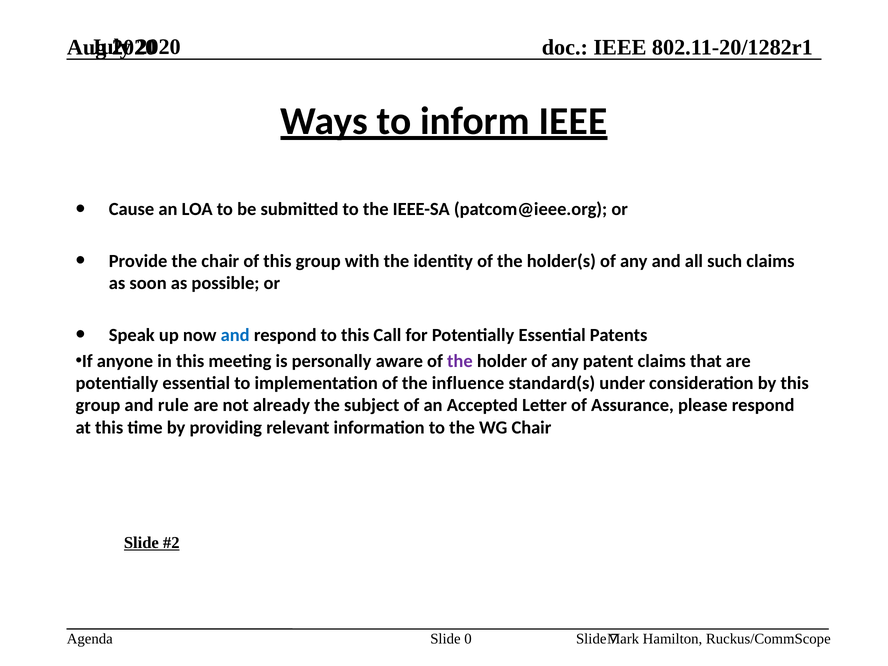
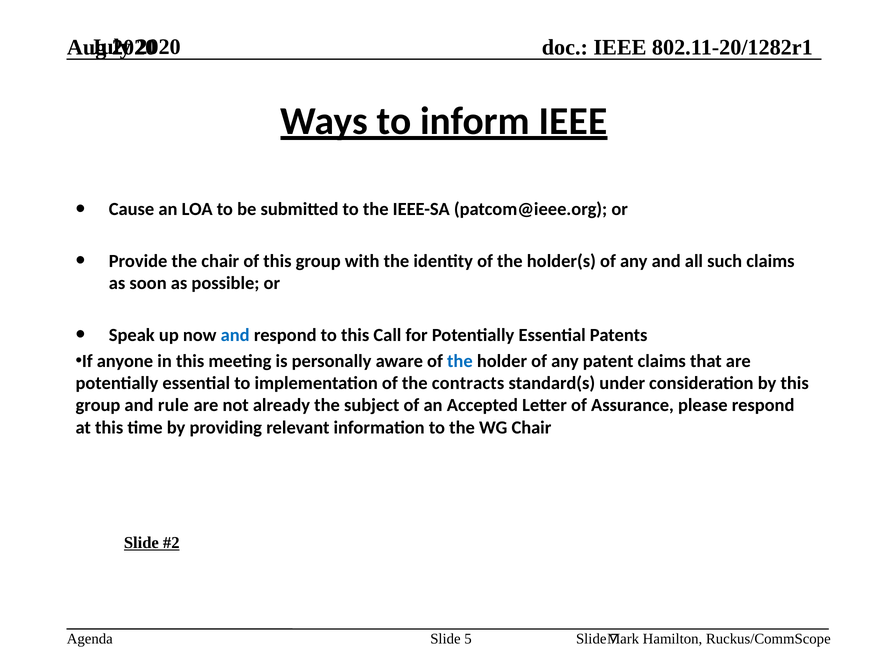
the at (460, 361) colour: purple -> blue
influence: influence -> contracts
0: 0 -> 5
